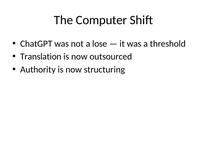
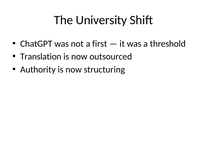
Computer: Computer -> University
lose: lose -> first
